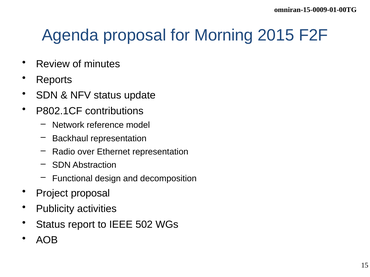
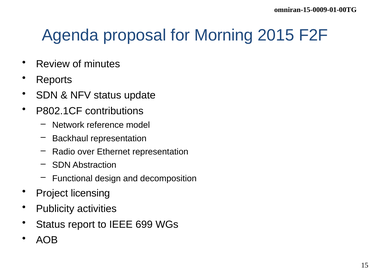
Project proposal: proposal -> licensing
502: 502 -> 699
